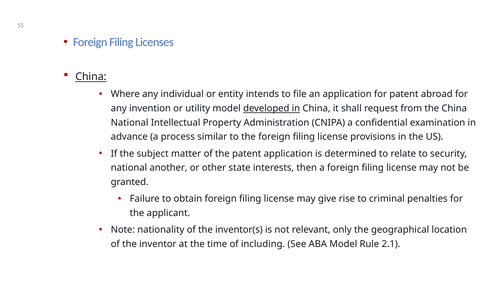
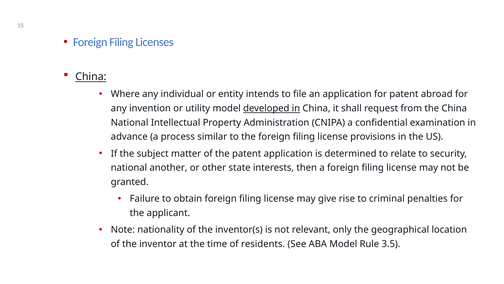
including: including -> residents
2.1: 2.1 -> 3.5
